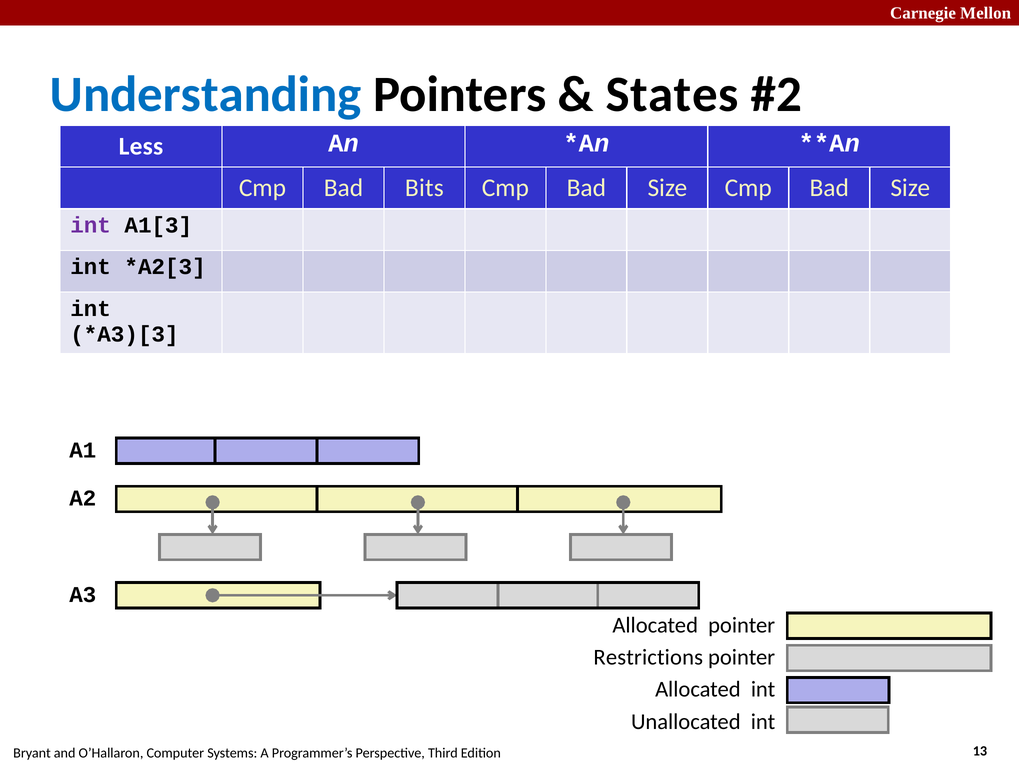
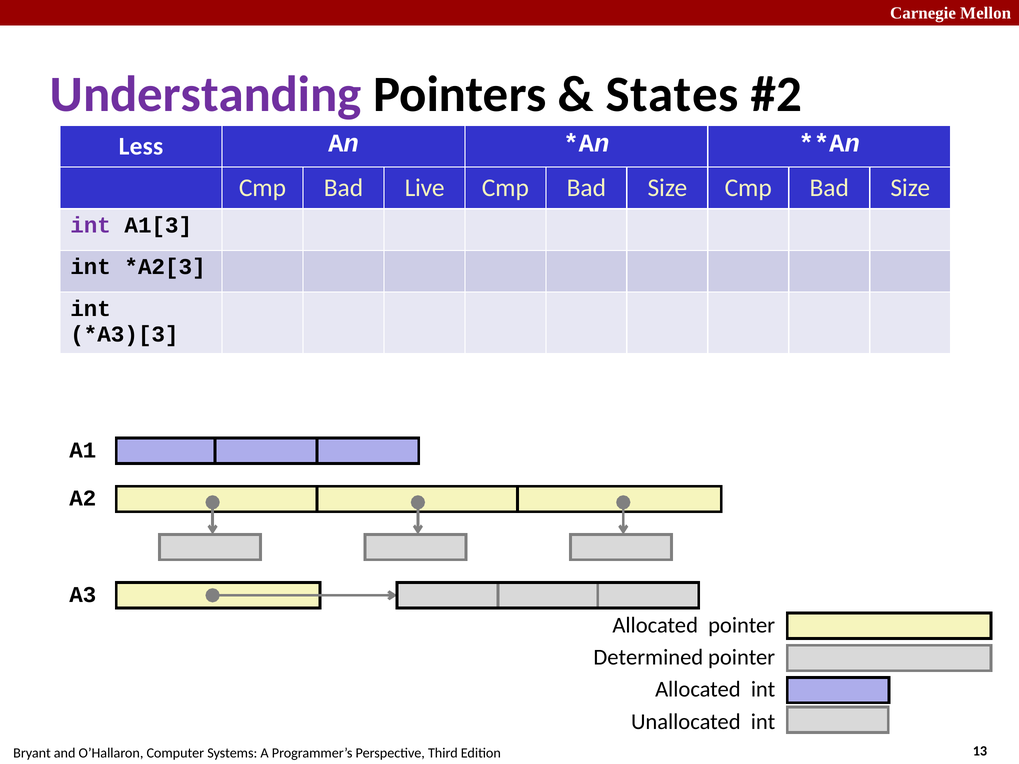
Understanding colour: blue -> purple
Bits: Bits -> Live
Restrictions: Restrictions -> Determined
